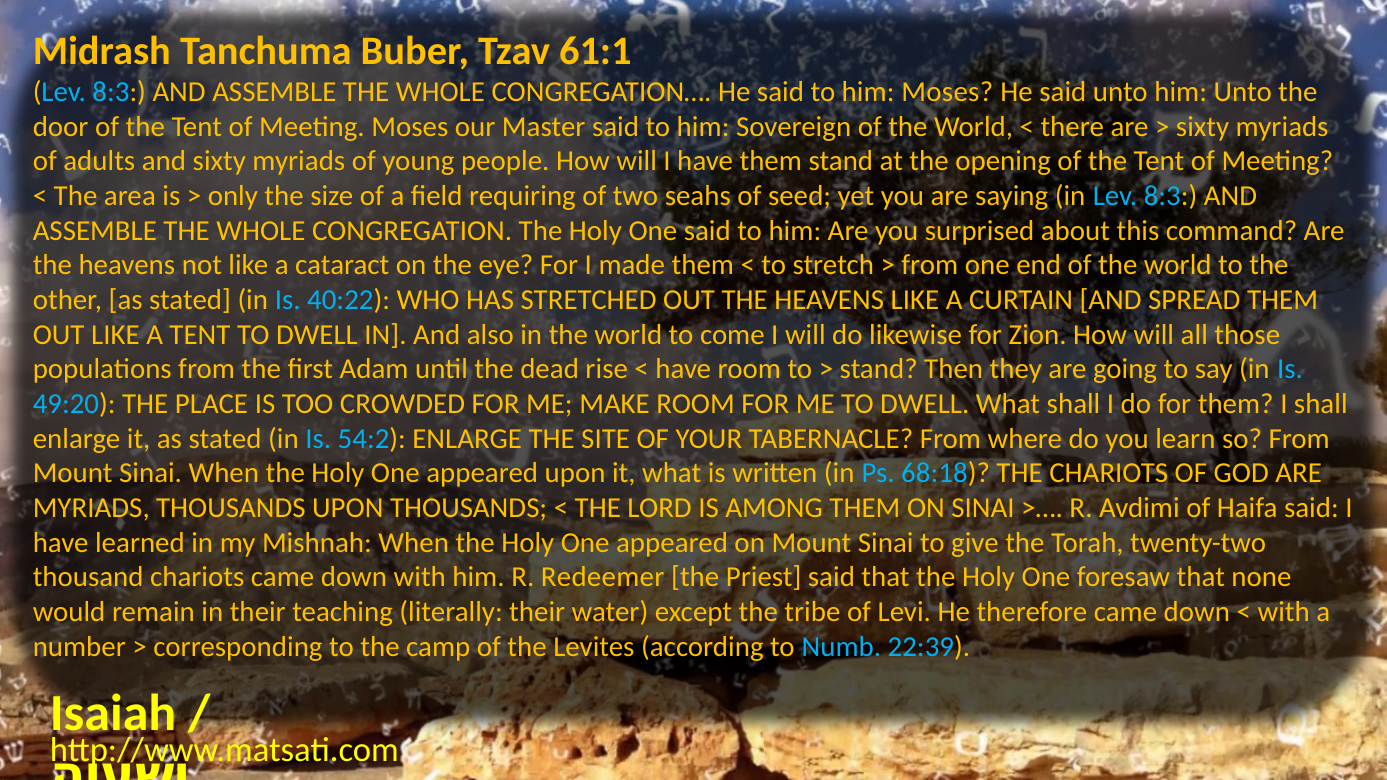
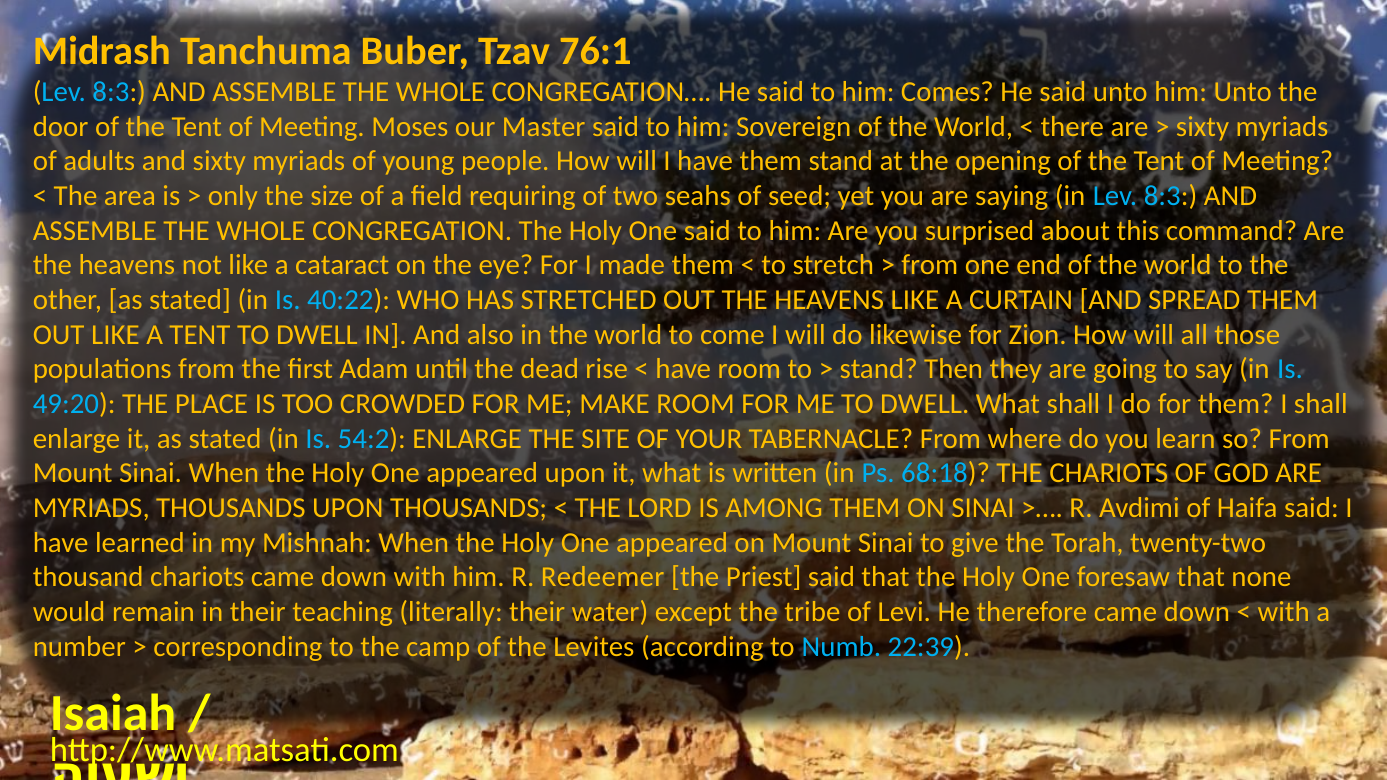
61:1: 61:1 -> 76:1
him Moses: Moses -> Comes
